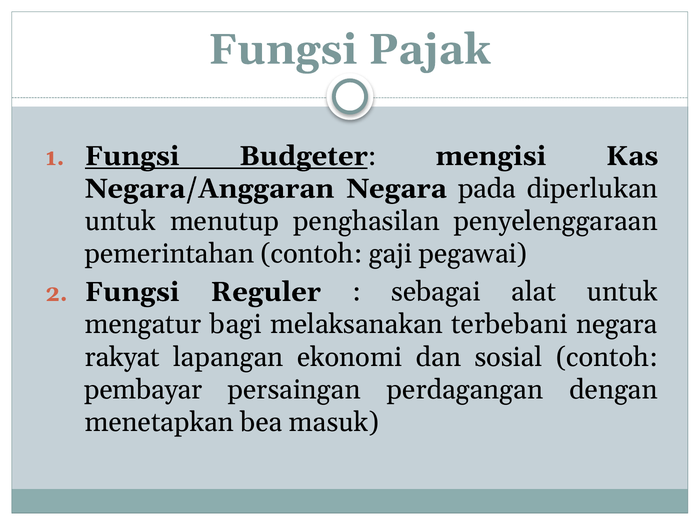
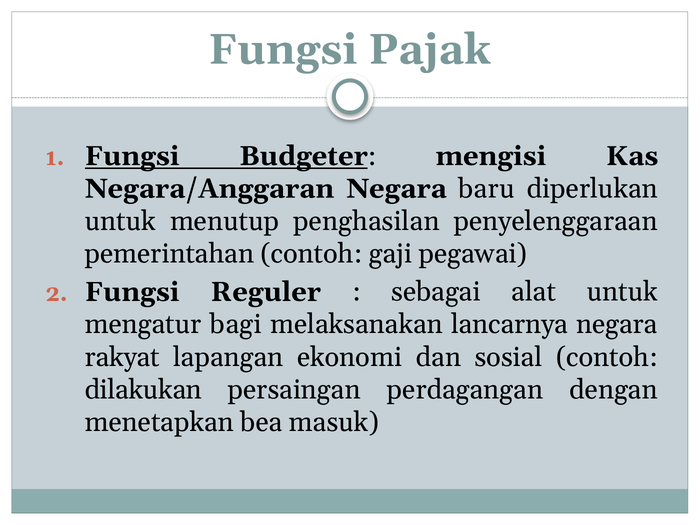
pada: pada -> baru
terbebani: terbebani -> lancarnya
pembayar: pembayar -> dilakukan
